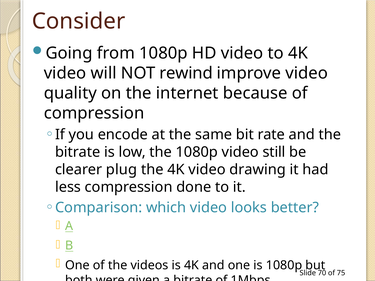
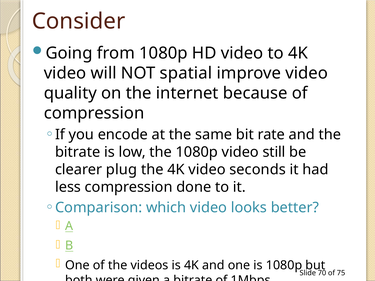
rewind: rewind -> spatial
drawing: drawing -> seconds
